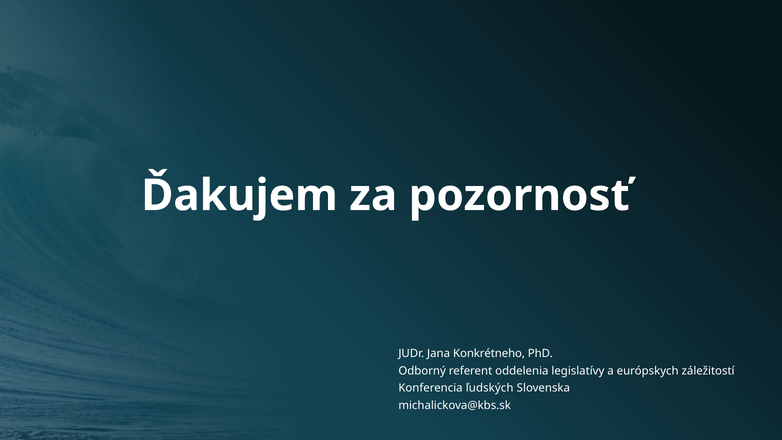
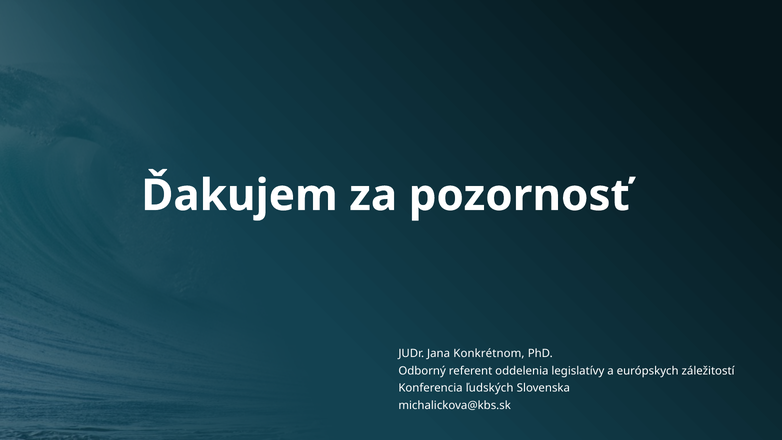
Konkrétneho: Konkrétneho -> Konkrétnom
